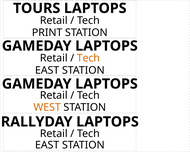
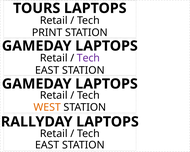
Tech at (88, 58) colour: orange -> purple
